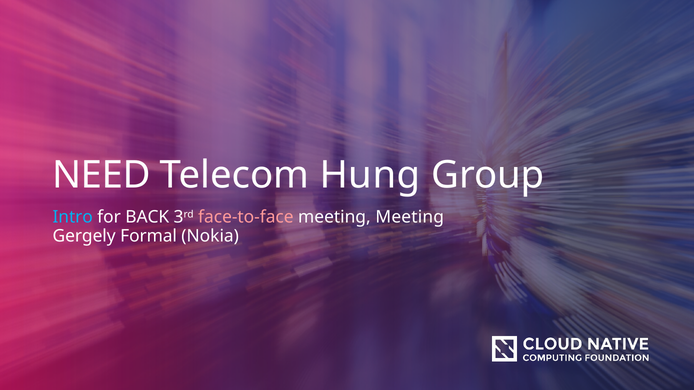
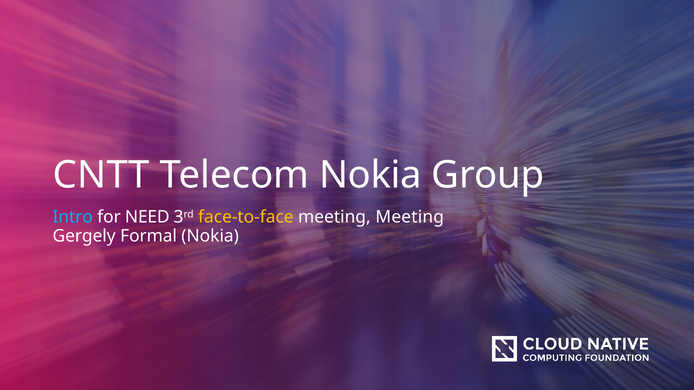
NEED: NEED -> CNTT
Telecom Hung: Hung -> Nokia
BACK: BACK -> NEED
face-to-face colour: pink -> yellow
